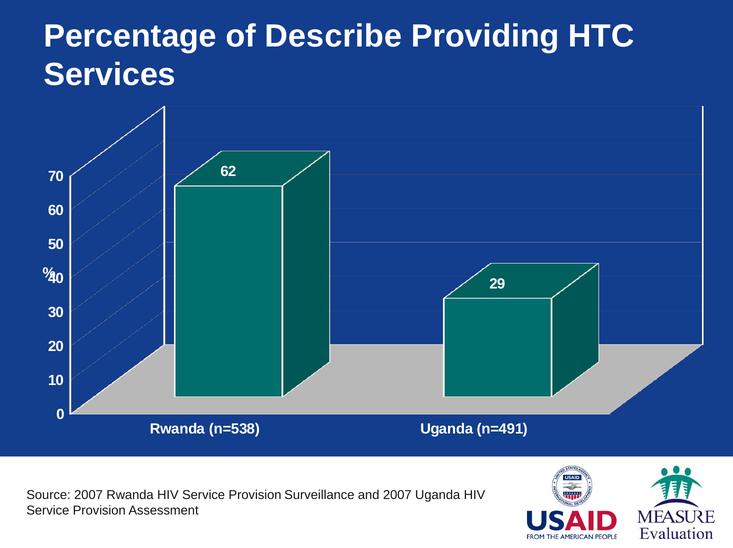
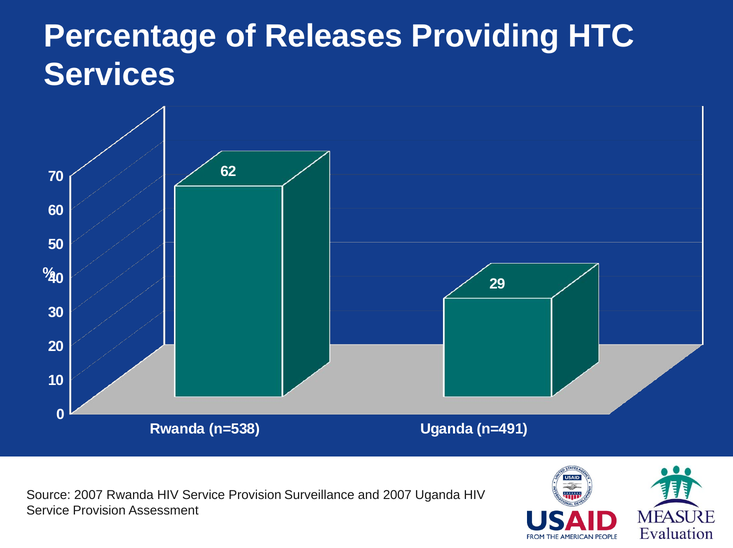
Describe: Describe -> Releases
